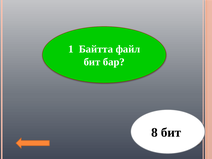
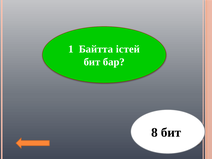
файл: файл -> істей
